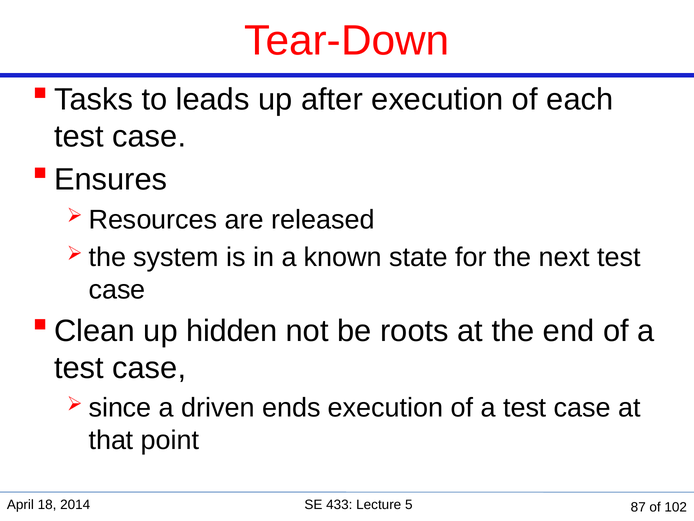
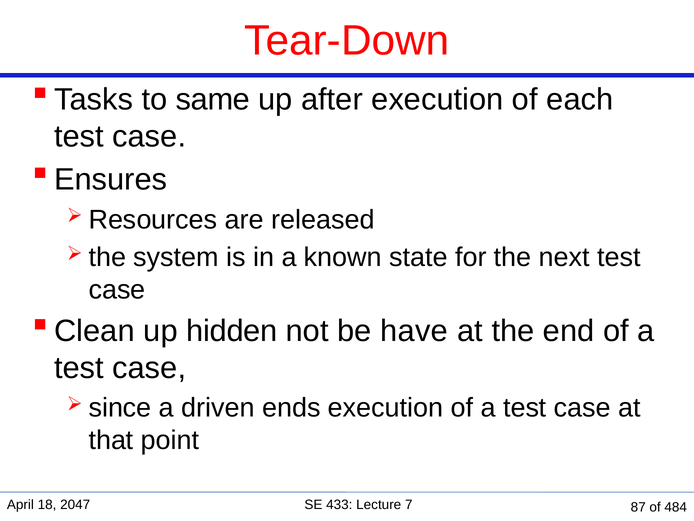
leads: leads -> same
roots: roots -> have
2014: 2014 -> 2047
5: 5 -> 7
102: 102 -> 484
